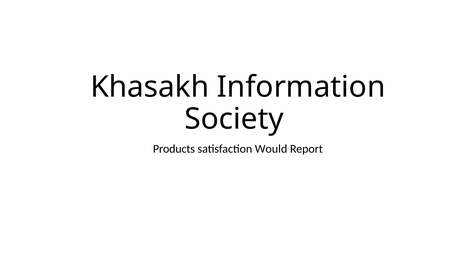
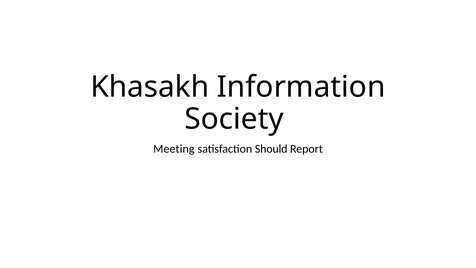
Products: Products -> Meeting
Would: Would -> Should
